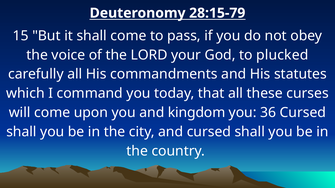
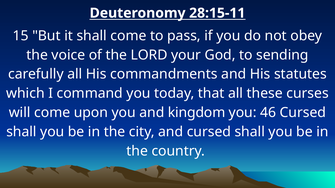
28:15-79: 28:15-79 -> 28:15-11
plucked: plucked -> sending
36: 36 -> 46
